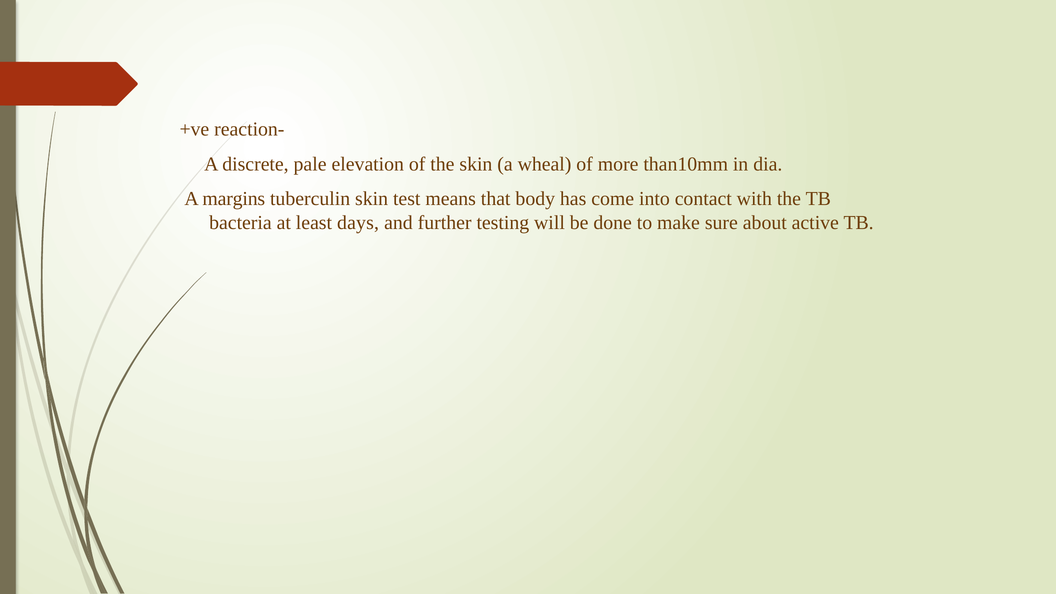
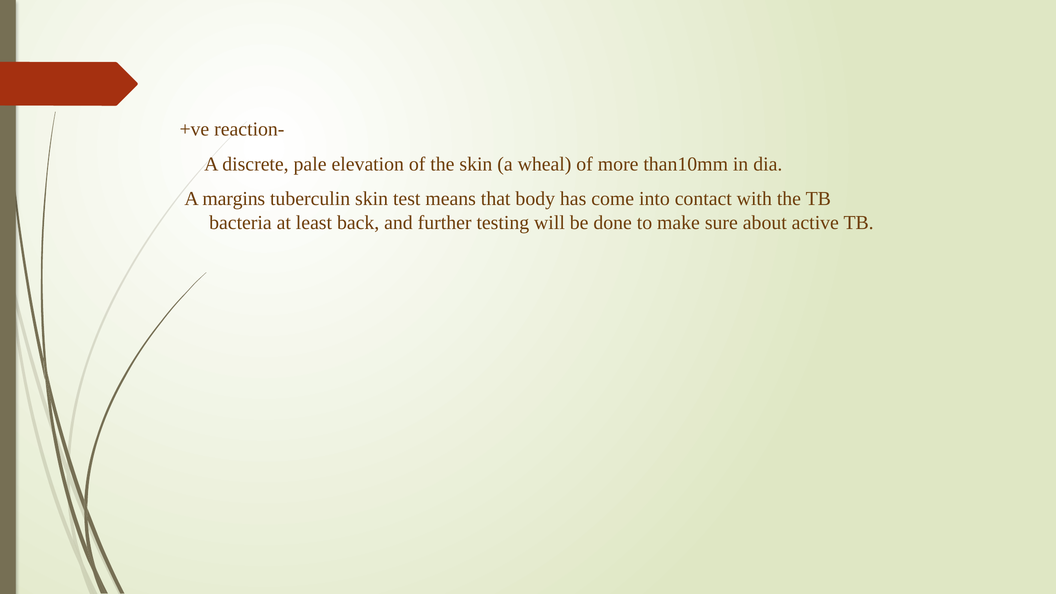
days: days -> back
